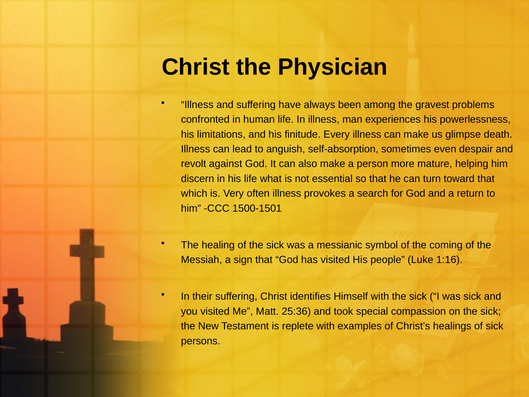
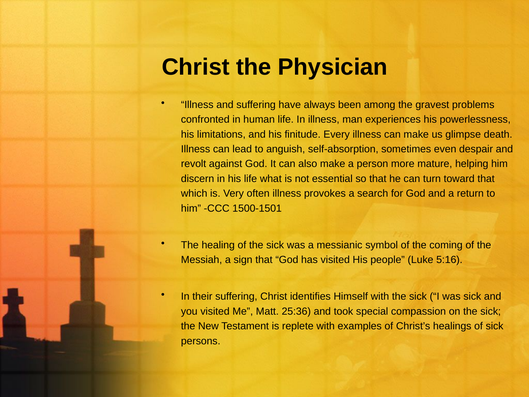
1:16: 1:16 -> 5:16
